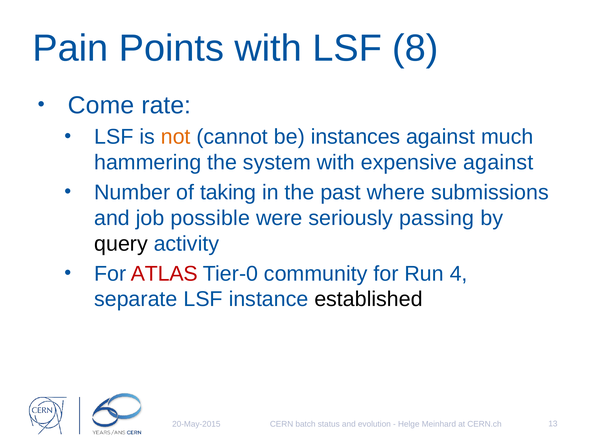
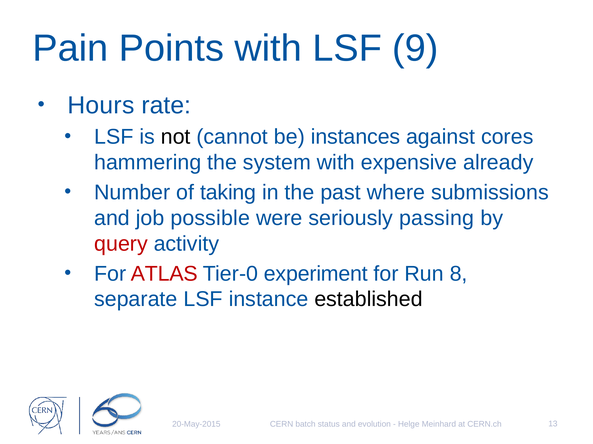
8: 8 -> 9
Come: Come -> Hours
not colour: orange -> black
much: much -> cores
expensive against: against -> already
query colour: black -> red
community: community -> experiment
4: 4 -> 8
